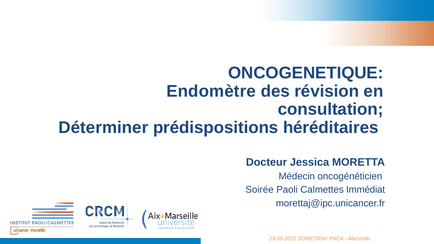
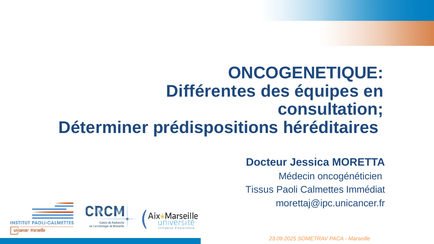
Endomètre: Endomètre -> Différentes
révision: révision -> équipes
Soirée: Soirée -> Tissus
